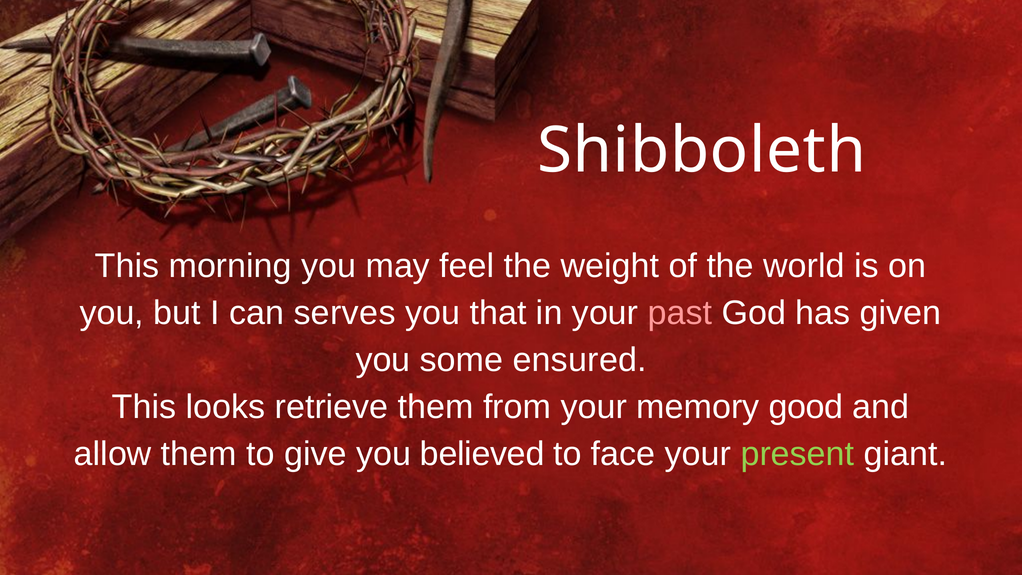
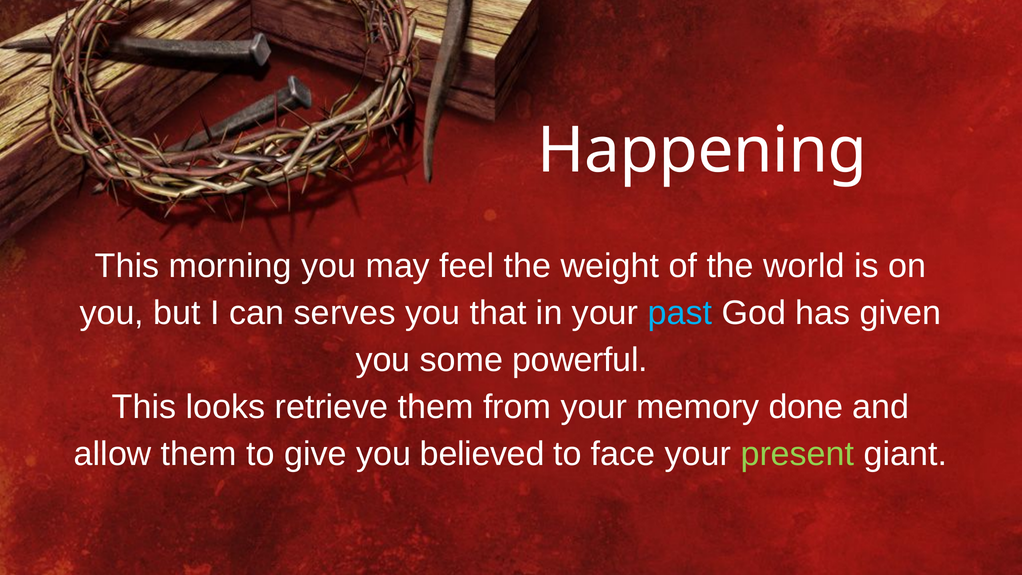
Shibboleth: Shibboleth -> Happening
past colour: pink -> light blue
ensured: ensured -> powerful
good: good -> done
